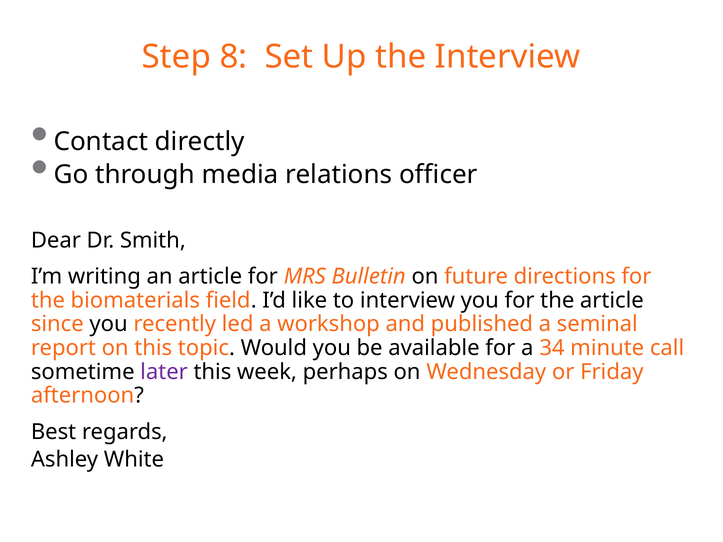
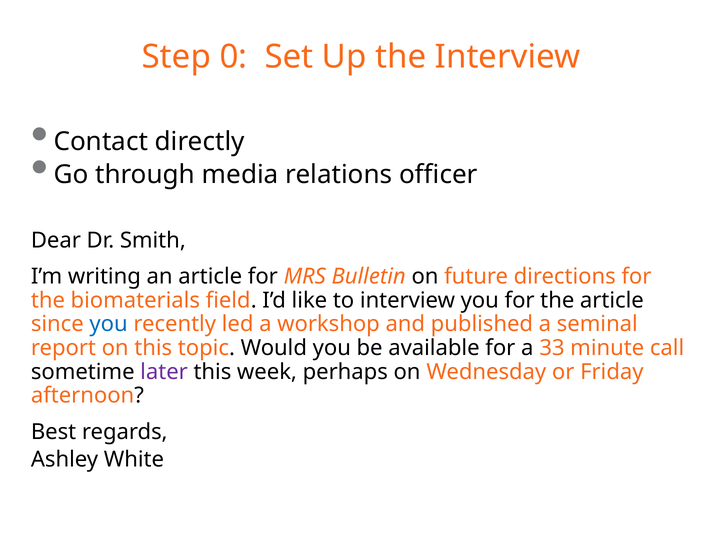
8: 8 -> 0
you at (109, 324) colour: black -> blue
34: 34 -> 33
